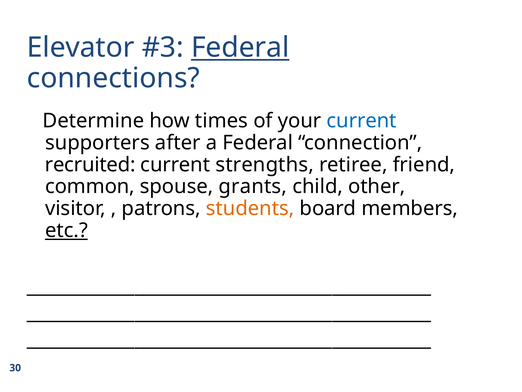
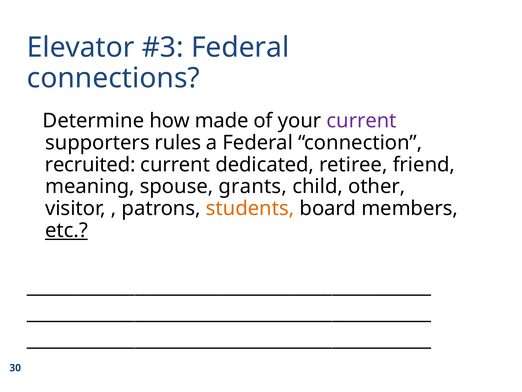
Federal at (240, 48) underline: present -> none
times: times -> made
current at (362, 121) colour: blue -> purple
after: after -> rules
strengths: strengths -> dedicated
common: common -> meaning
